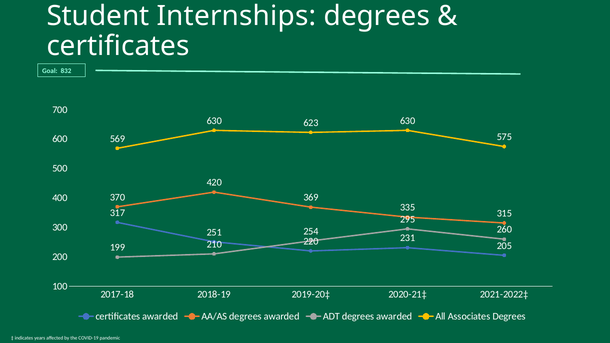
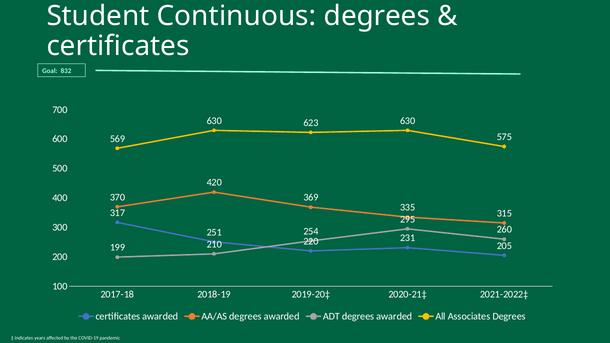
Internships: Internships -> Continuous
